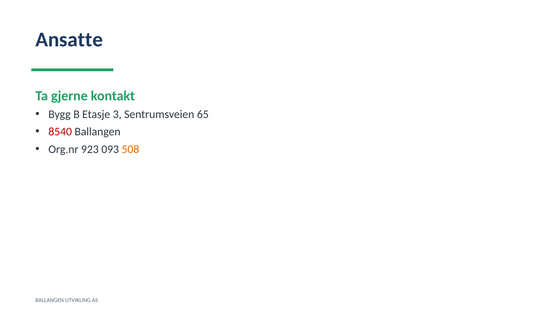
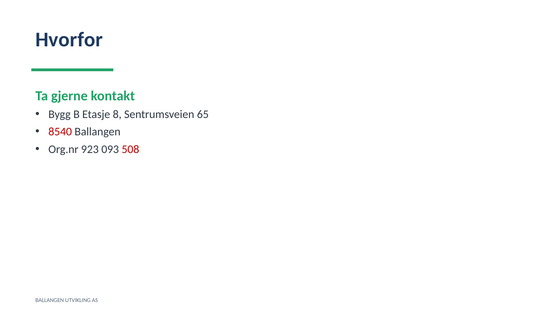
Ansatte: Ansatte -> Hvorfor
3: 3 -> 8
508 colour: orange -> red
